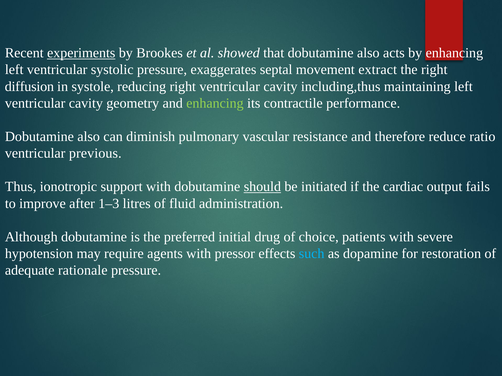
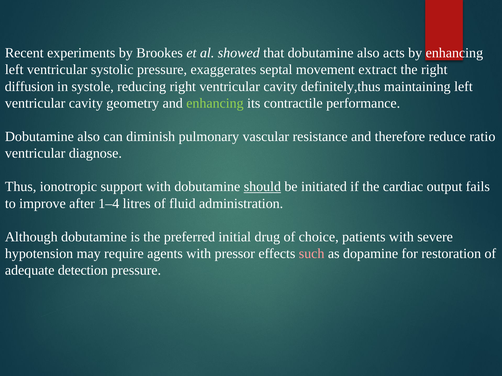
experiments underline: present -> none
including,thus: including,thus -> definitely,thus
previous: previous -> diagnose
1–3: 1–3 -> 1–4
such colour: light blue -> pink
rationale: rationale -> detection
